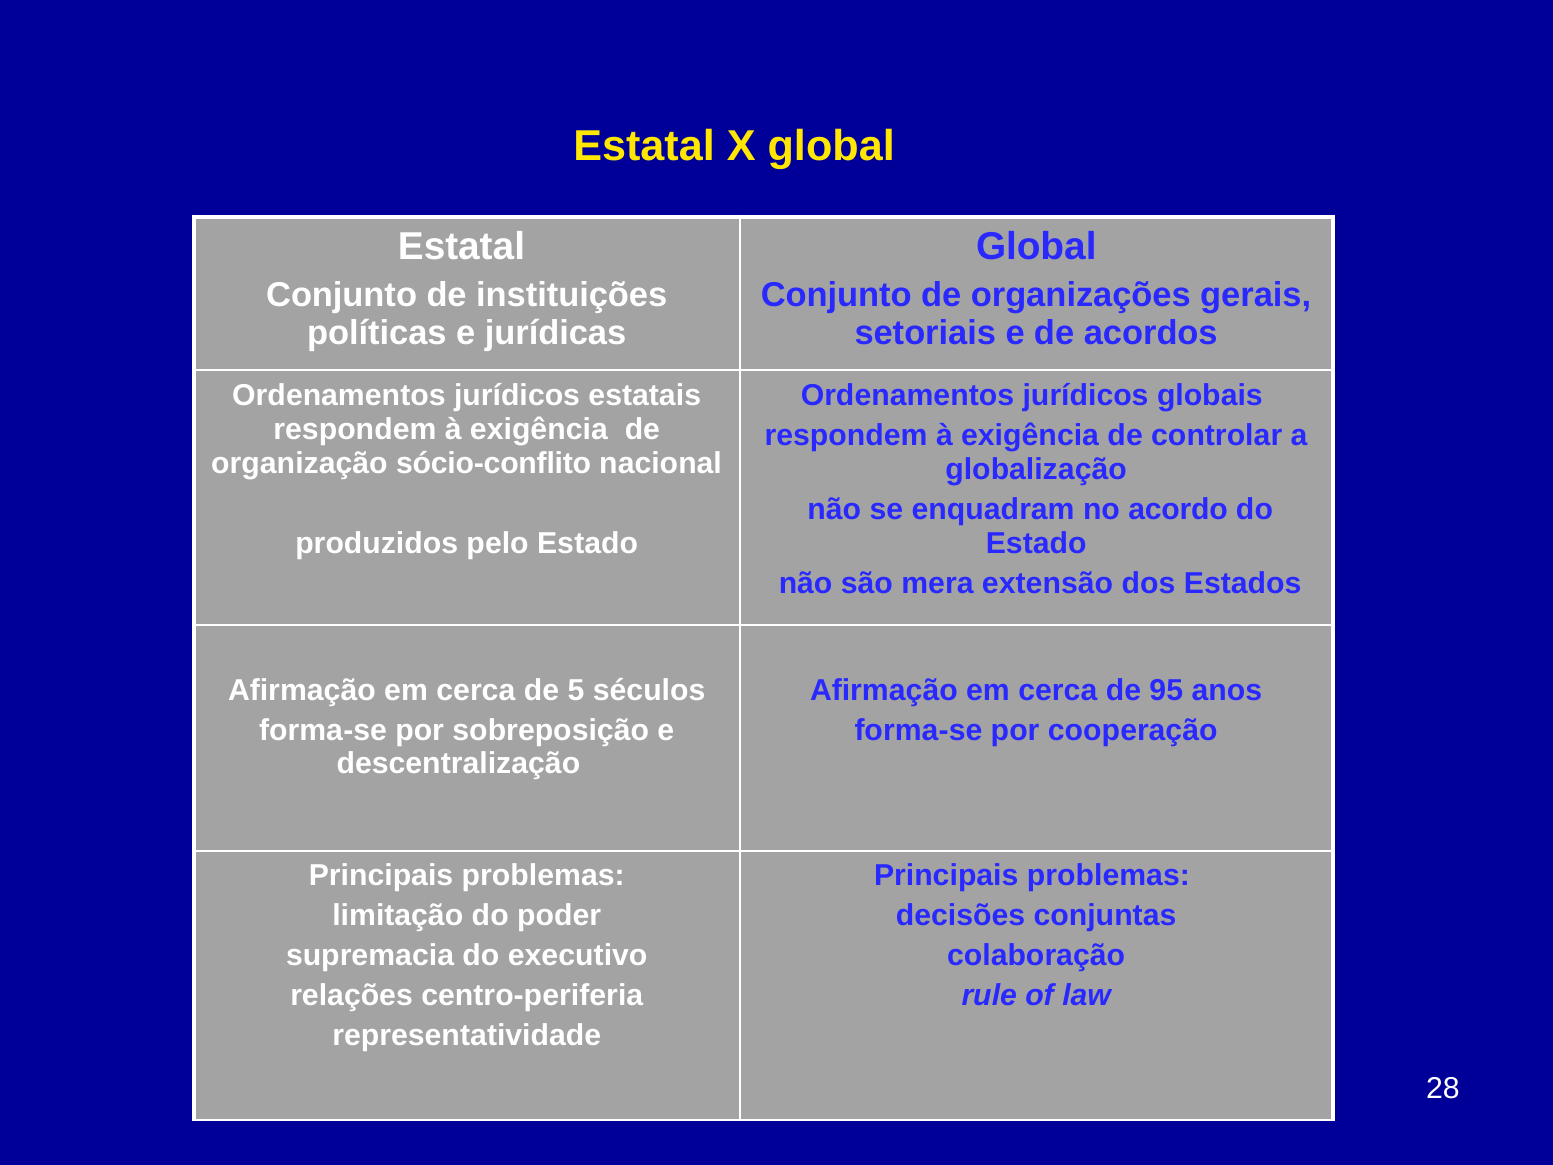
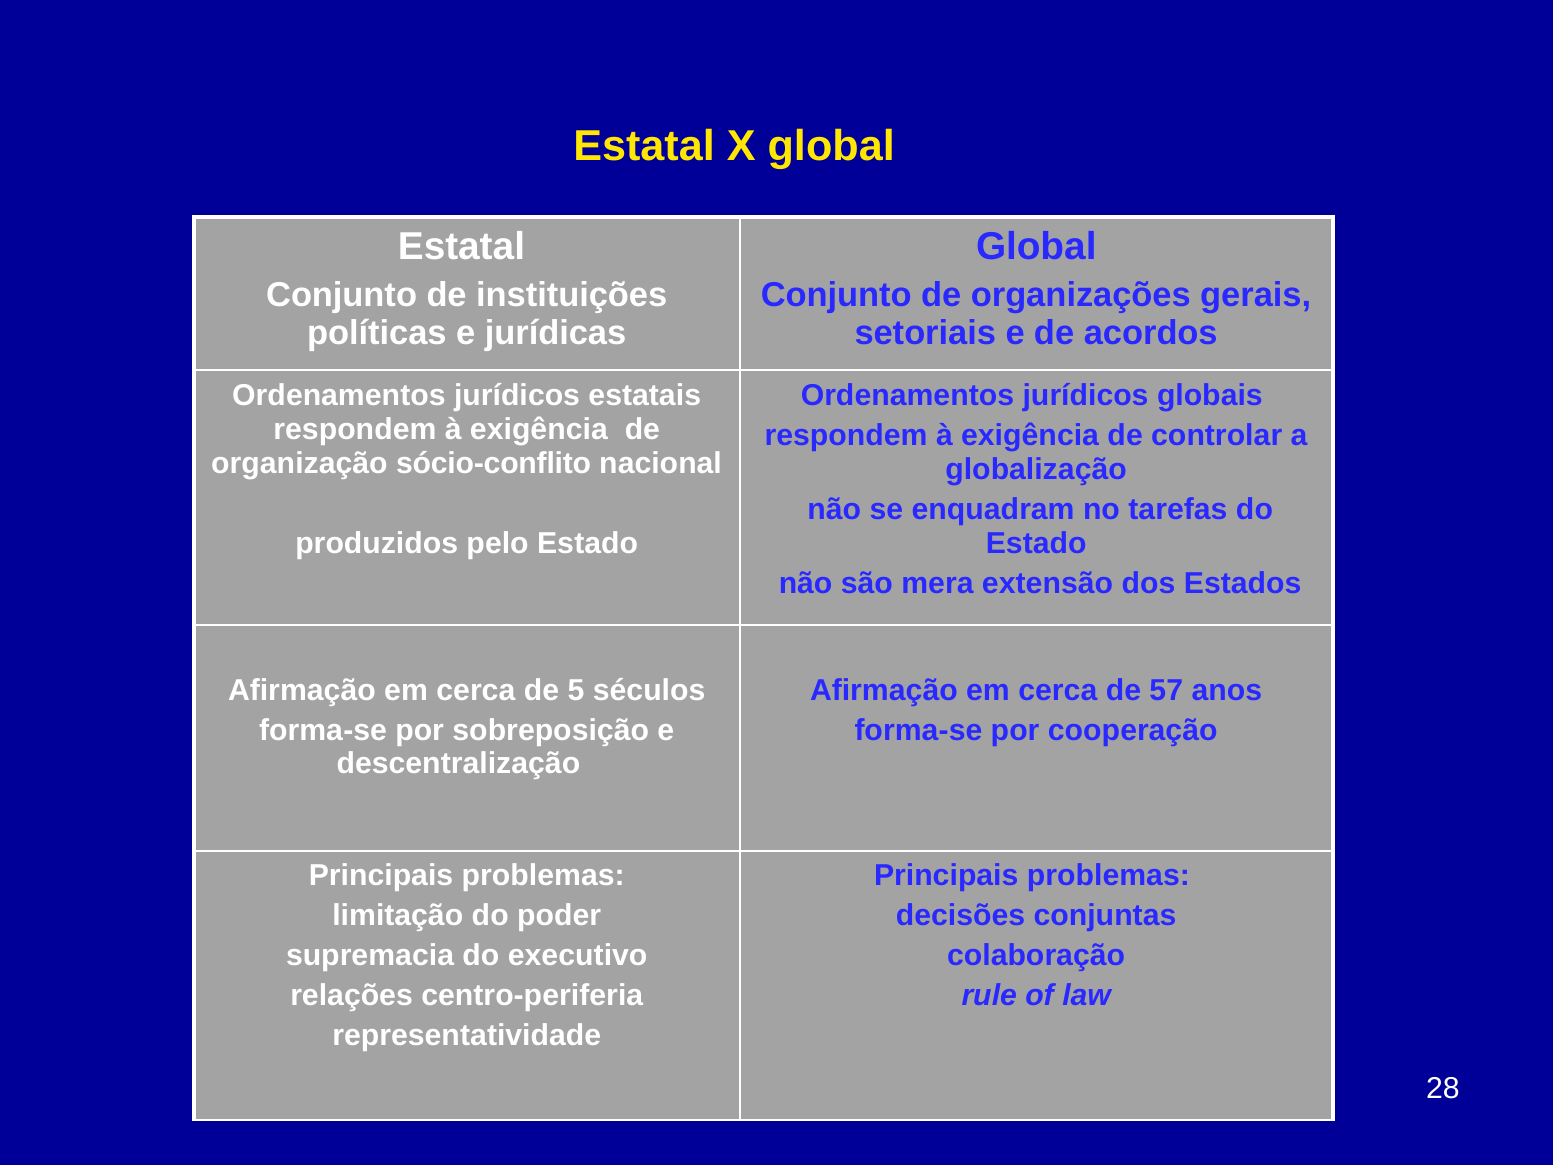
acordo: acordo -> tarefas
95: 95 -> 57
